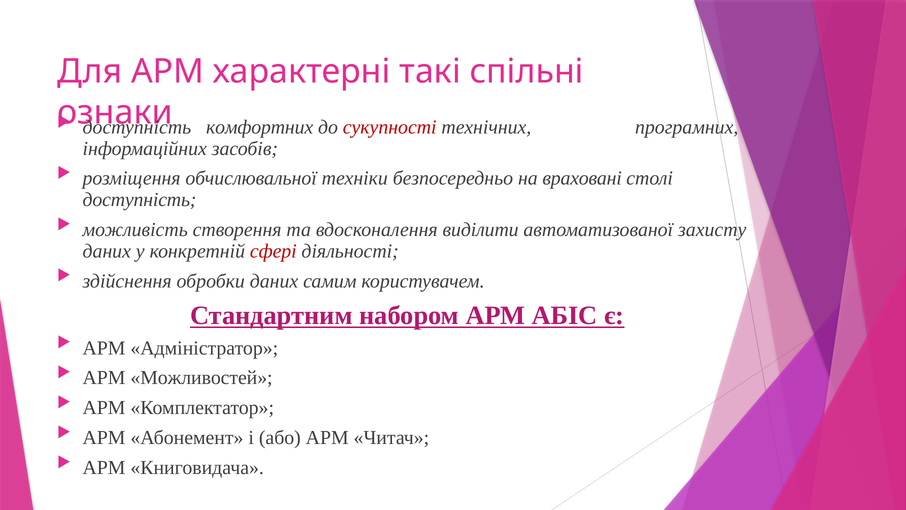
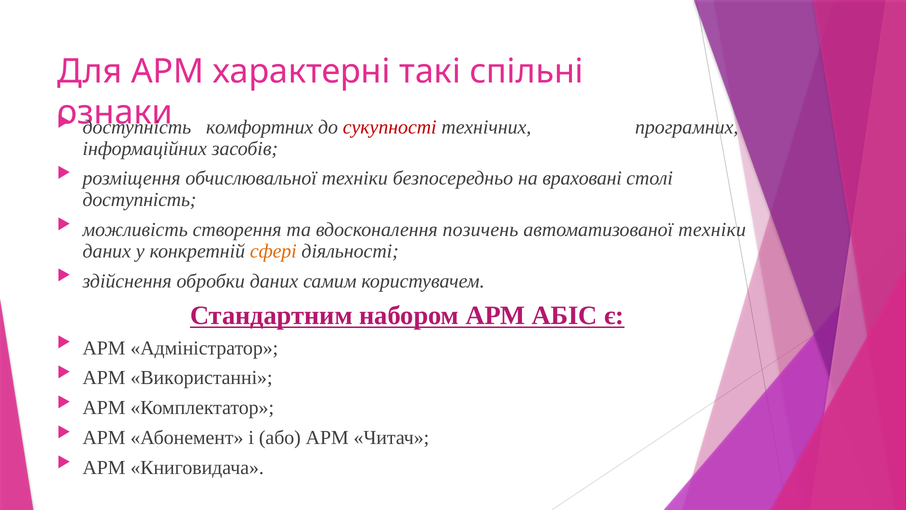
виділити: виділити -> позичень
автоматизованої захисту: захисту -> техніки
сфері colour: red -> orange
Можливостей: Можливостей -> Використанні
